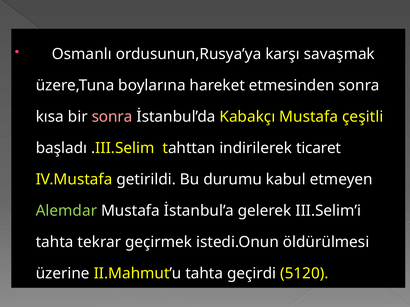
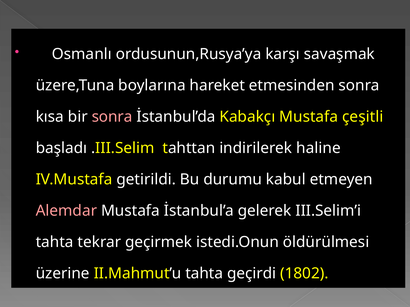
ticaret: ticaret -> haline
Alemdar colour: light green -> pink
5120: 5120 -> 1802
